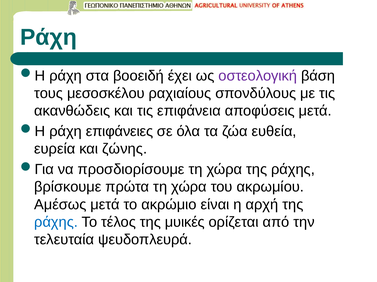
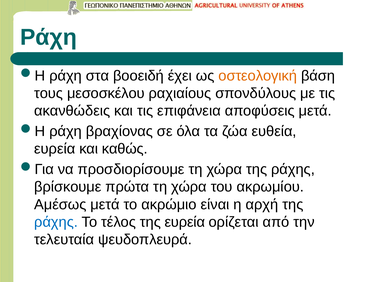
οστεολογική colour: purple -> orange
επιφάνειες: επιφάνειες -> βραχίονας
ζώνης: ζώνης -> καθώς
της μυικές: μυικές -> ευρεία
